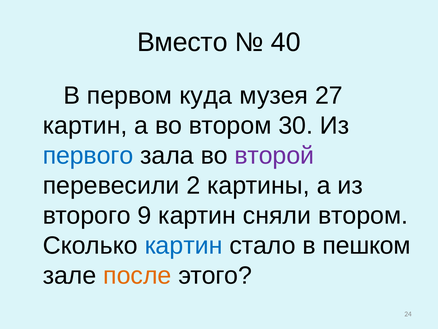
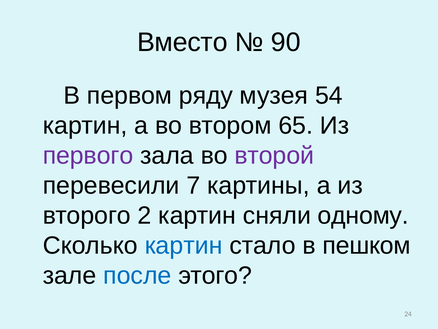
40: 40 -> 90
куда: куда -> ряду
27: 27 -> 54
30: 30 -> 65
первого colour: blue -> purple
2: 2 -> 7
9: 9 -> 2
сняли втором: втором -> одному
после colour: orange -> blue
